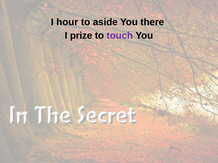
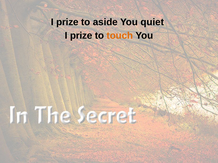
hour at (67, 22): hour -> prize
there: there -> quiet
touch colour: purple -> orange
